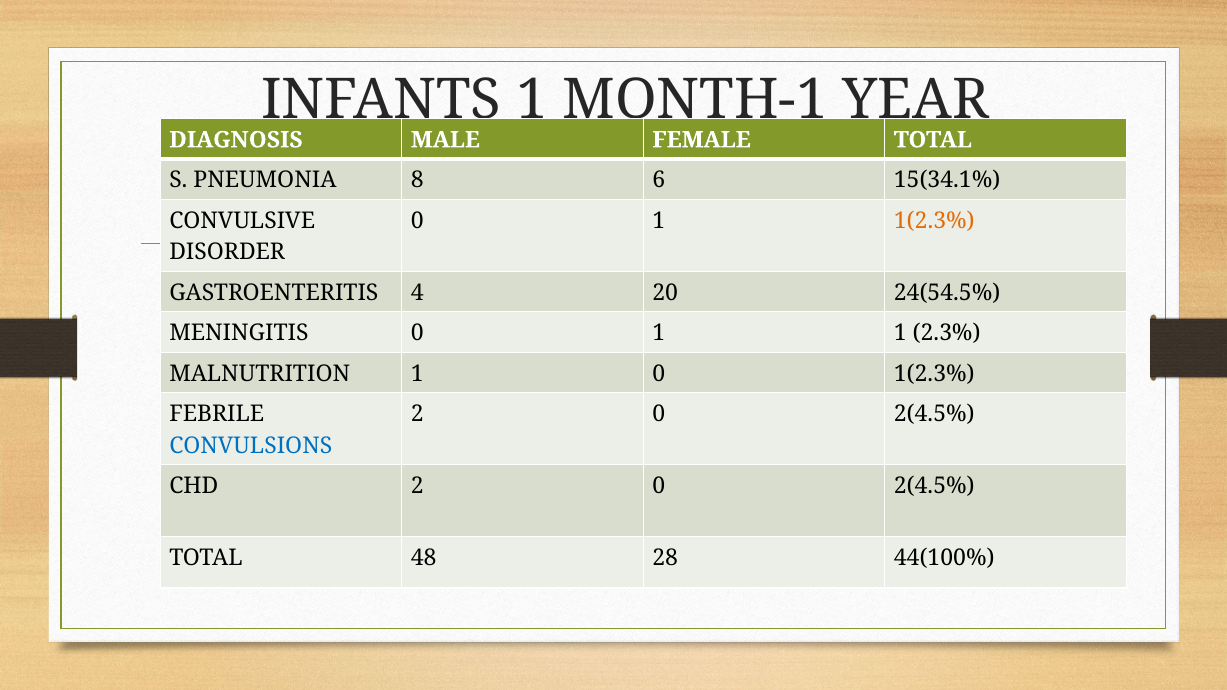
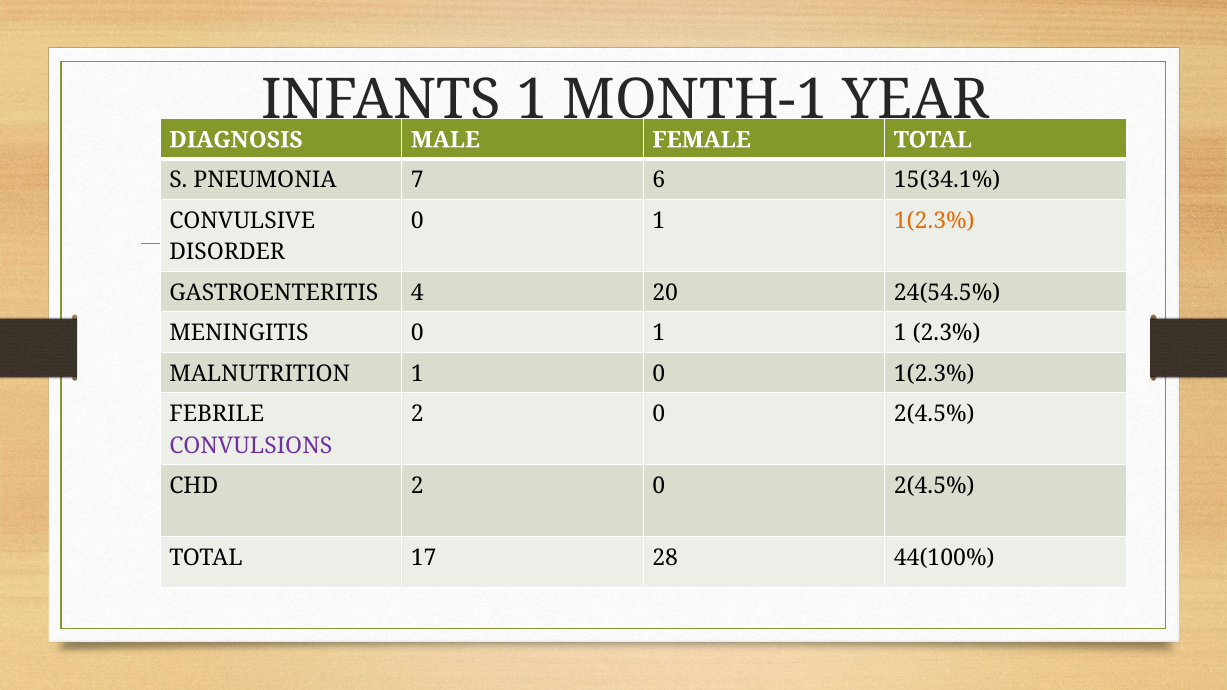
8: 8 -> 7
CONVULSIONS colour: blue -> purple
48: 48 -> 17
